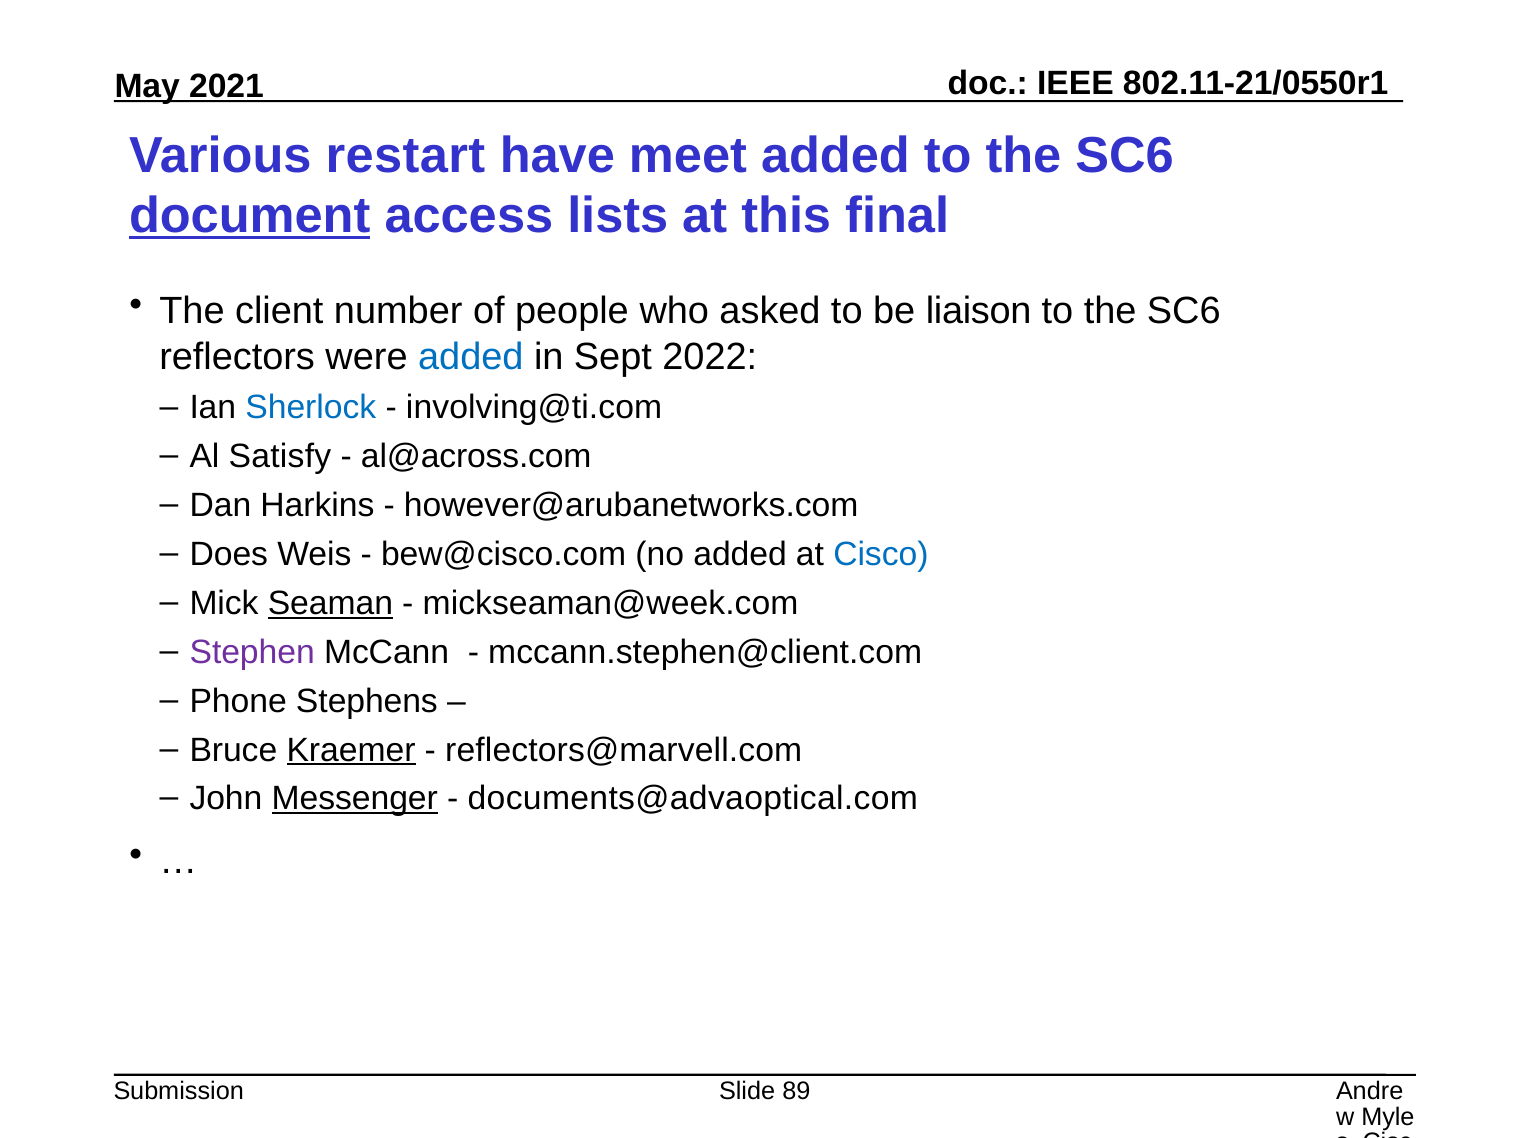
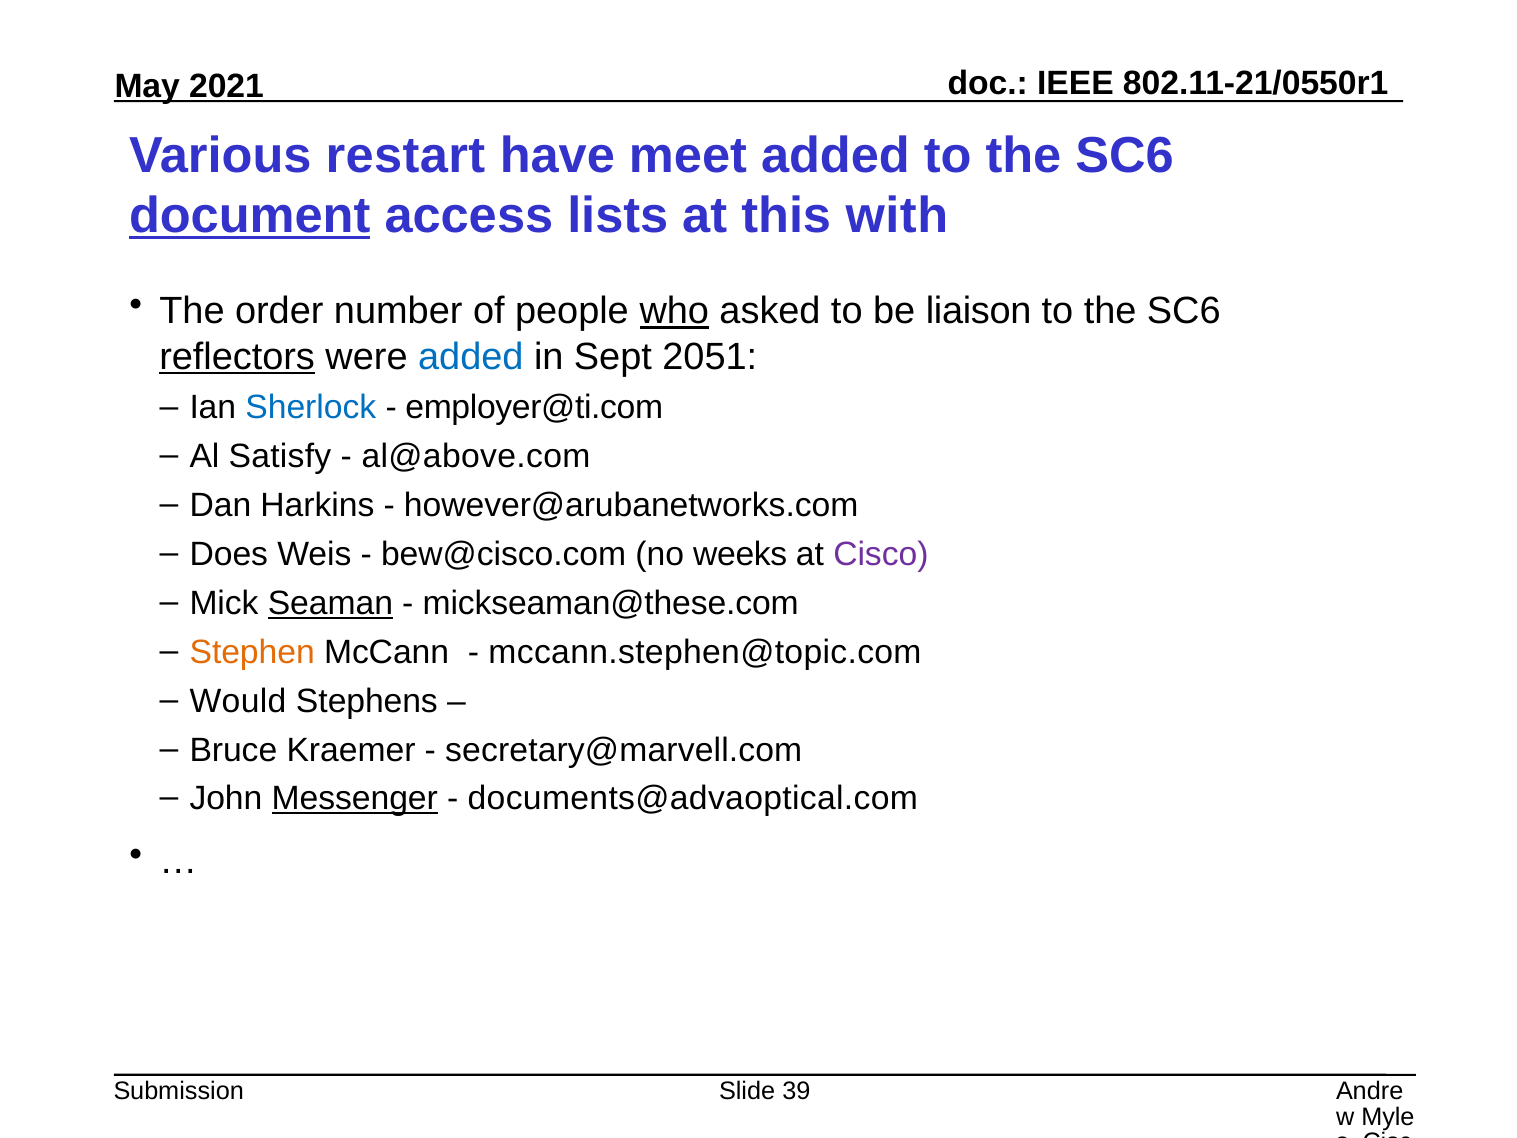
final: final -> with
client: client -> order
who underline: none -> present
reflectors underline: none -> present
2022: 2022 -> 2051
involving@ti.com: involving@ti.com -> employer@ti.com
al@across.com: al@across.com -> al@above.com
no added: added -> weeks
Cisco colour: blue -> purple
mickseaman@week.com: mickseaman@week.com -> mickseaman@these.com
Stephen colour: purple -> orange
mccann.stephen@client.com: mccann.stephen@client.com -> mccann.stephen@topic.com
Phone: Phone -> Would
Kraemer underline: present -> none
reflectors@marvell.com: reflectors@marvell.com -> secretary@marvell.com
89: 89 -> 39
